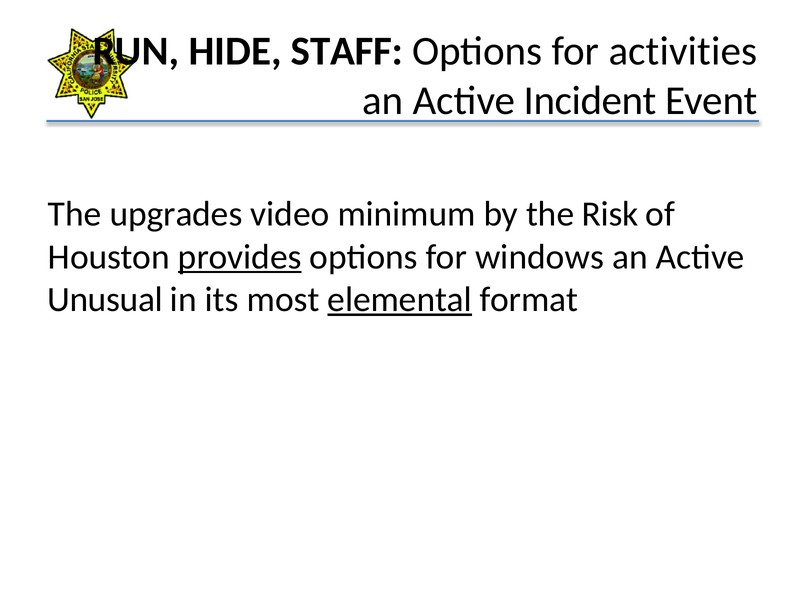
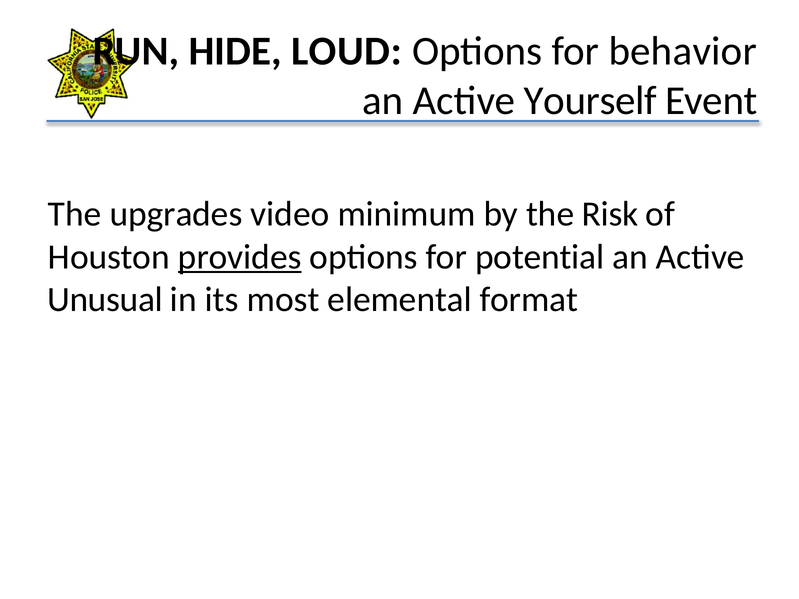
STAFF: STAFF -> LOUD
activities: activities -> behavior
Incident: Incident -> Yourself
windows: windows -> potential
elemental underline: present -> none
